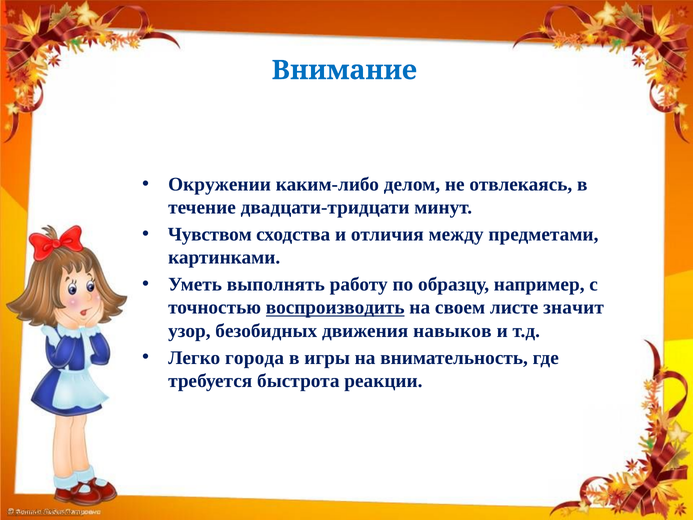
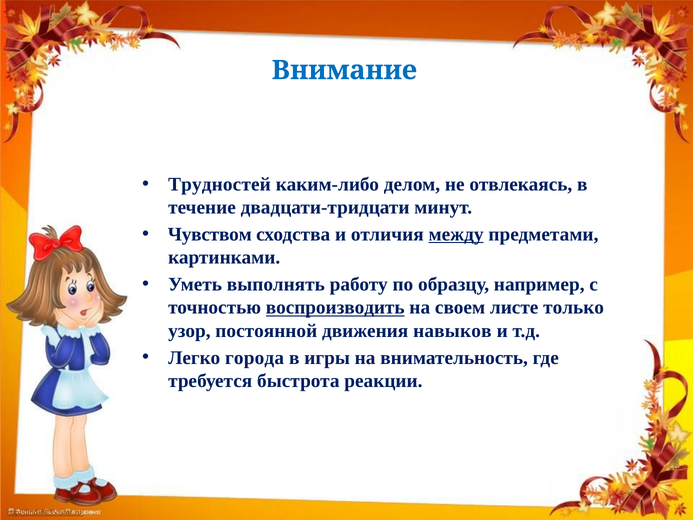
Окружении: Окружении -> Трудностей
между underline: none -> present
значит: значит -> только
безобидных: безобидных -> постоянной
